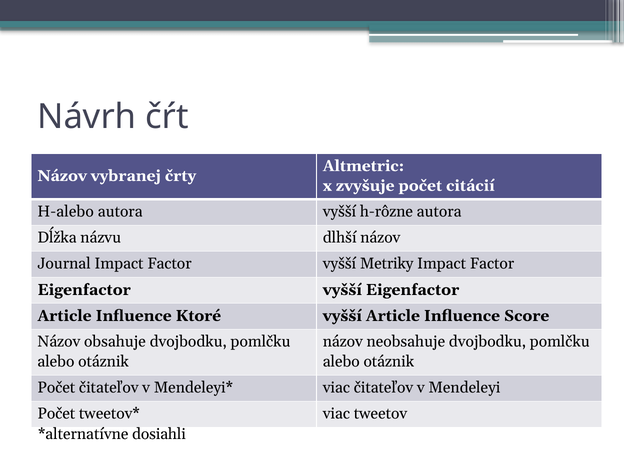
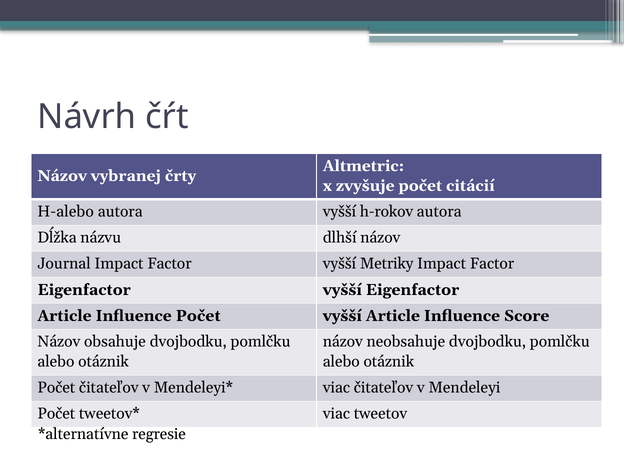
h-rôzne: h-rôzne -> h-rokov
Influence Ktoré: Ktoré -> Počet
dosiahli: dosiahli -> regresie
